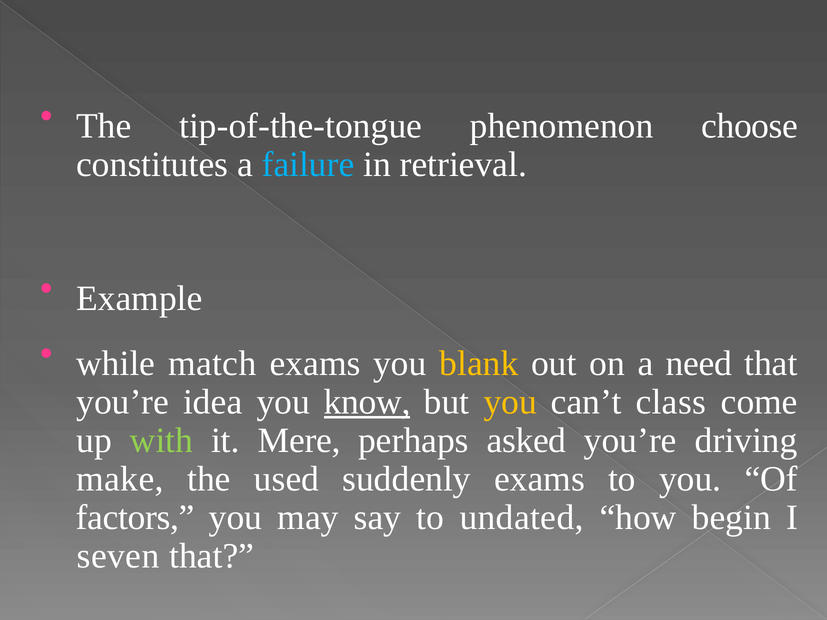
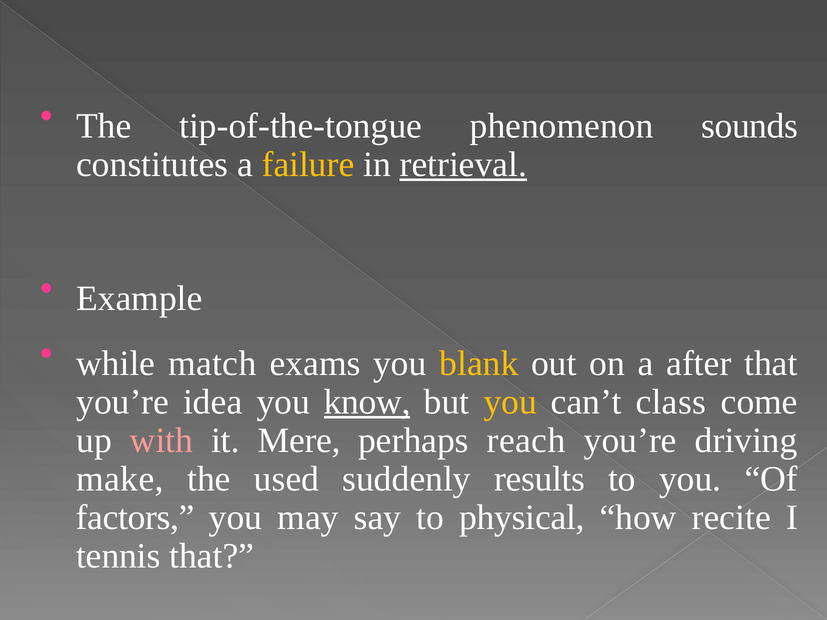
choose: choose -> sounds
failure colour: light blue -> yellow
retrieval underline: none -> present
need: need -> after
with colour: light green -> pink
asked: asked -> reach
suddenly exams: exams -> results
undated: undated -> physical
begin: begin -> recite
seven: seven -> tennis
